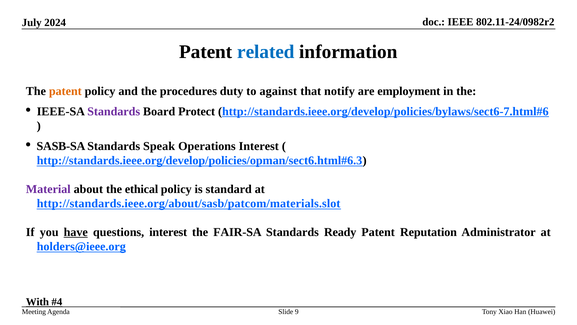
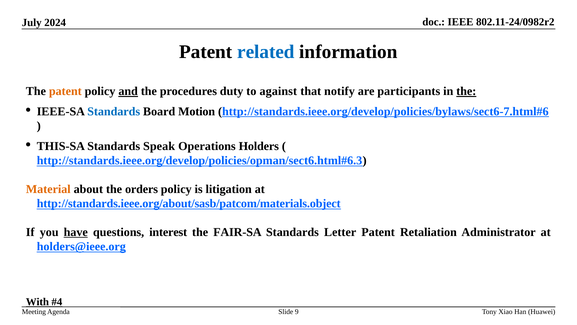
and underline: none -> present
employment: employment -> participants
the at (466, 91) underline: none -> present
Standards at (114, 111) colour: purple -> blue
Protect: Protect -> Motion
SASB-SA: SASB-SA -> THIS-SA
Operations Interest: Interest -> Holders
Material colour: purple -> orange
ethical: ethical -> orders
standard: standard -> litigation
http://standards.ieee.org/about/sasb/patcom/materials.slot: http://standards.ieee.org/about/sasb/patcom/materials.slot -> http://standards.ieee.org/about/sasb/patcom/materials.object
Ready: Ready -> Letter
Reputation: Reputation -> Retaliation
